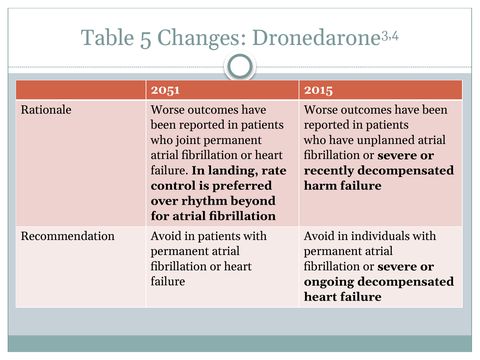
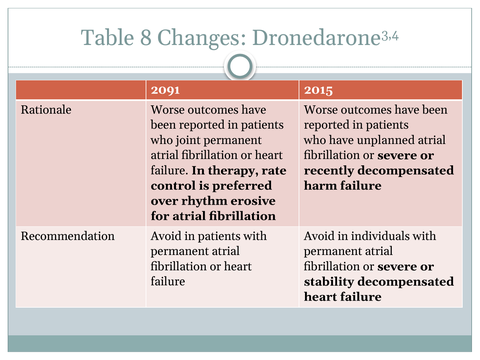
5: 5 -> 8
2051: 2051 -> 2091
landing: landing -> therapy
beyond: beyond -> erosive
ongoing: ongoing -> stability
